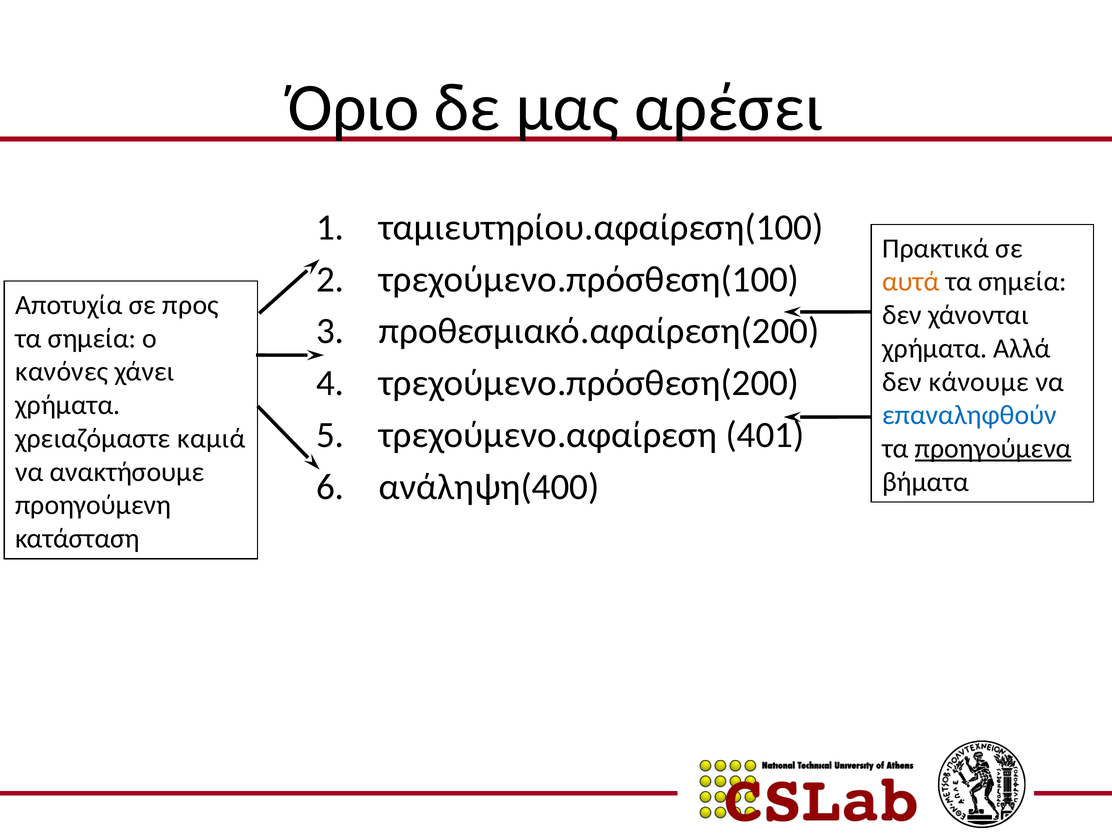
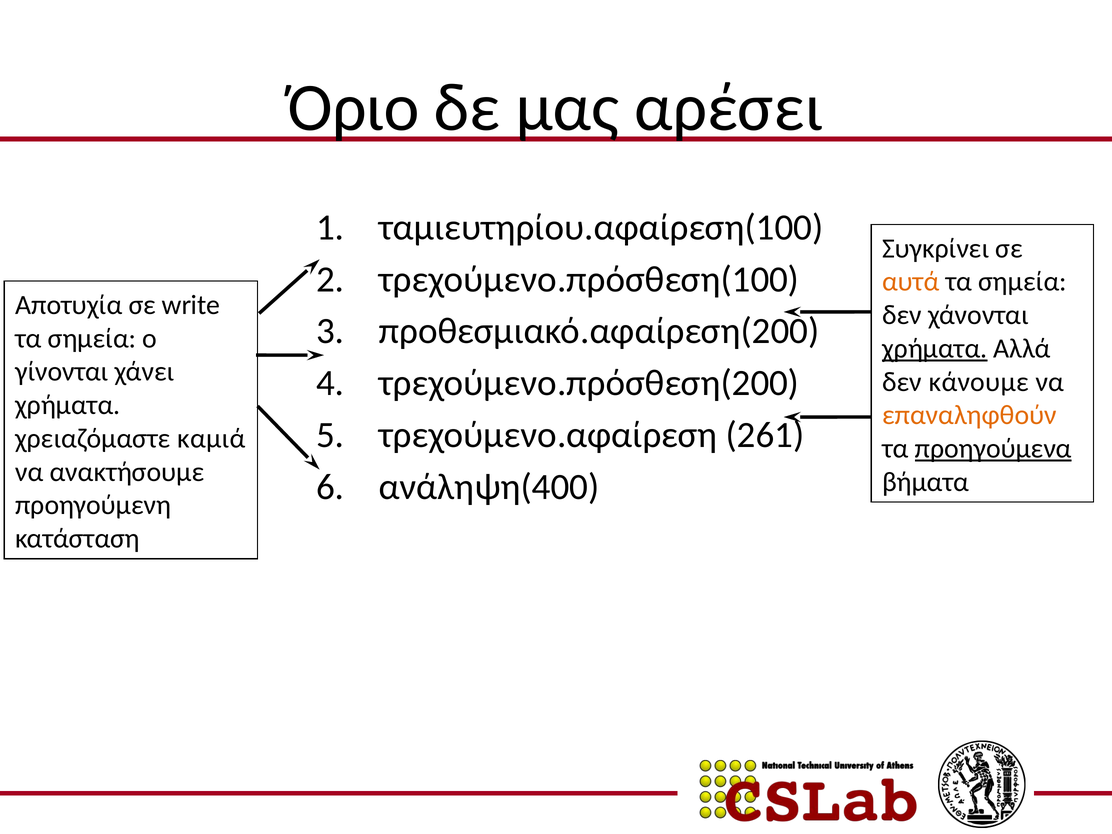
Πρακτικά: Πρακτικά -> Συγκρίνει
προς: προς -> write
χρήματα at (935, 349) underline: none -> present
κανόνες: κανόνες -> γίνονται
επαναληφθούν colour: blue -> orange
401: 401 -> 261
